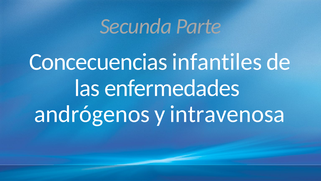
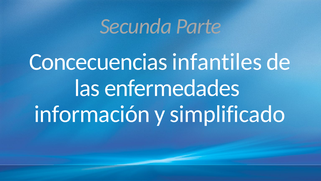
andrógenos: andrógenos -> información
intravenosa: intravenosa -> simplificado
